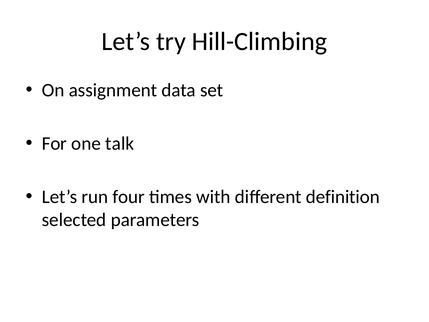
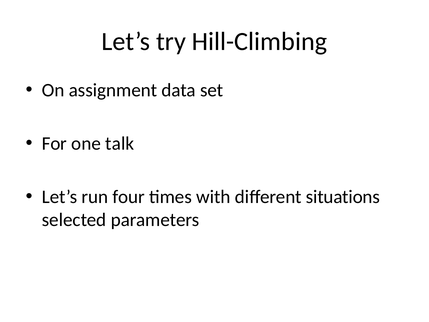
definition: definition -> situations
